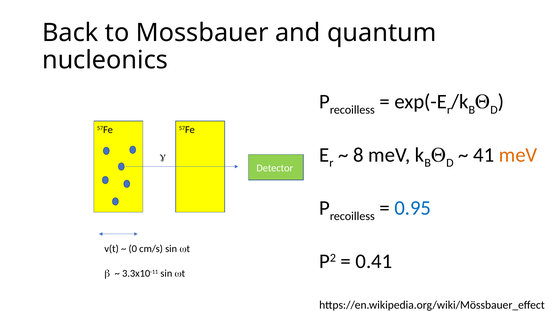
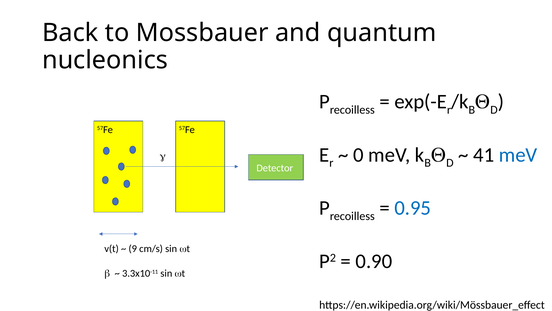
8: 8 -> 0
meV at (518, 155) colour: orange -> blue
0: 0 -> 9
0.41: 0.41 -> 0.90
